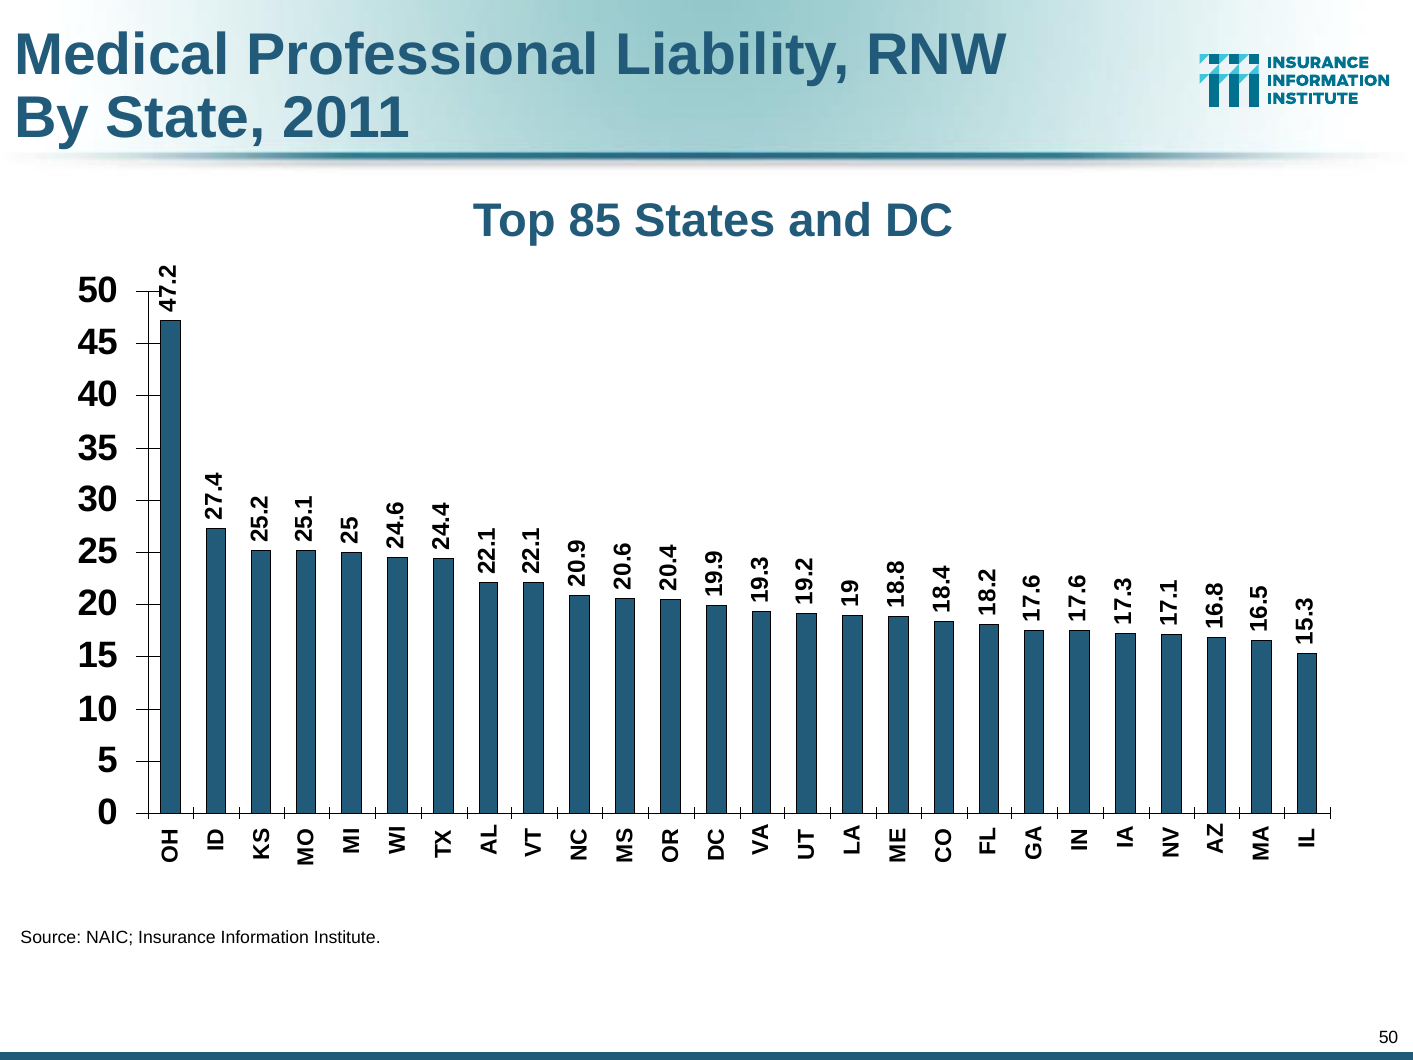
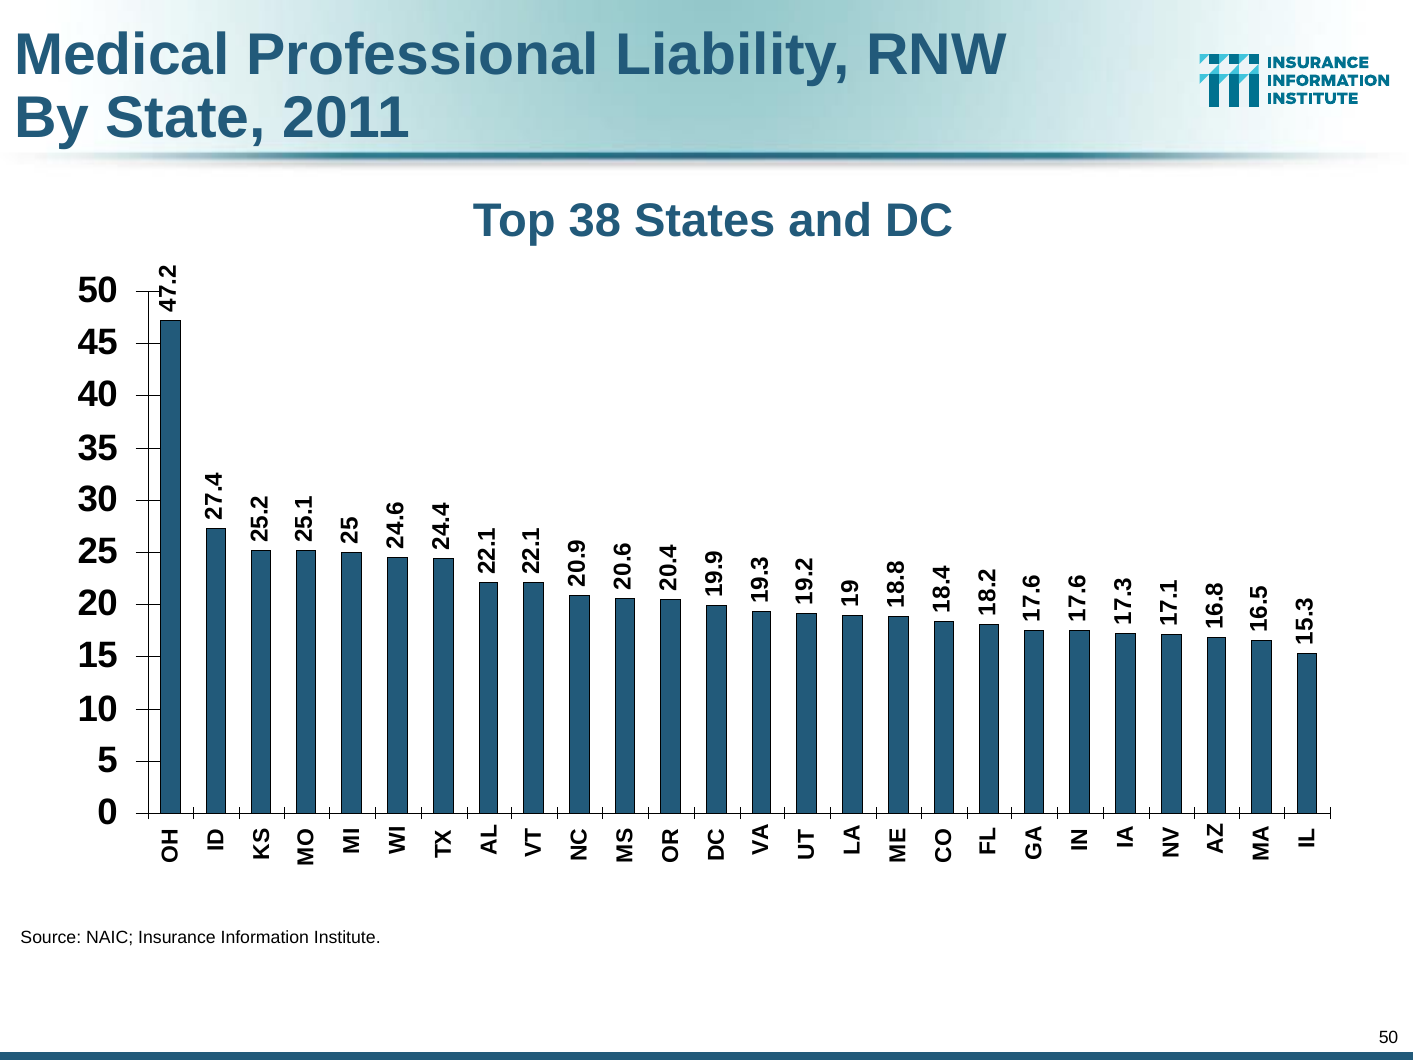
85: 85 -> 38
